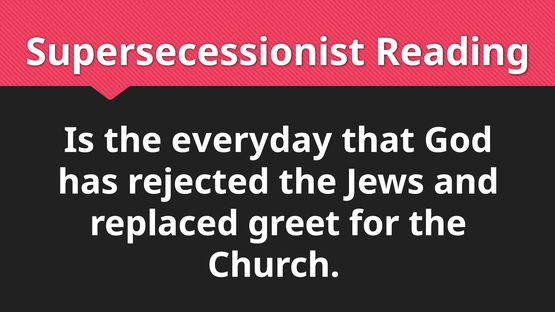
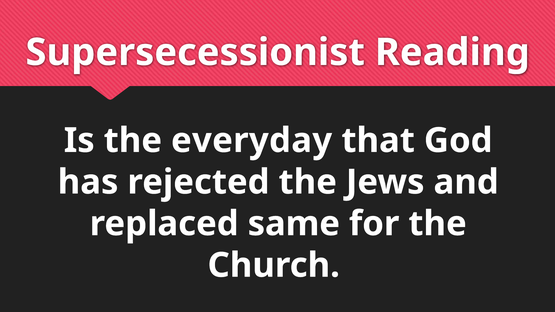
greet: greet -> same
